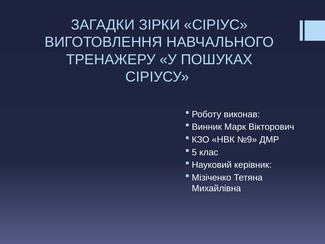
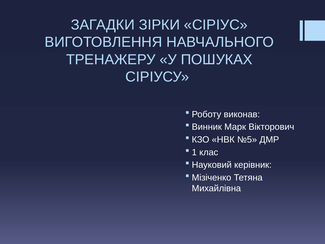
№9: №9 -> №5
5: 5 -> 1
